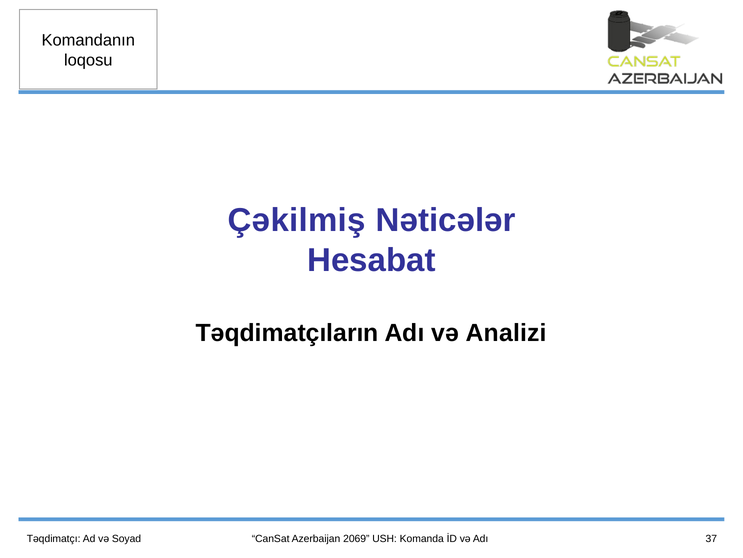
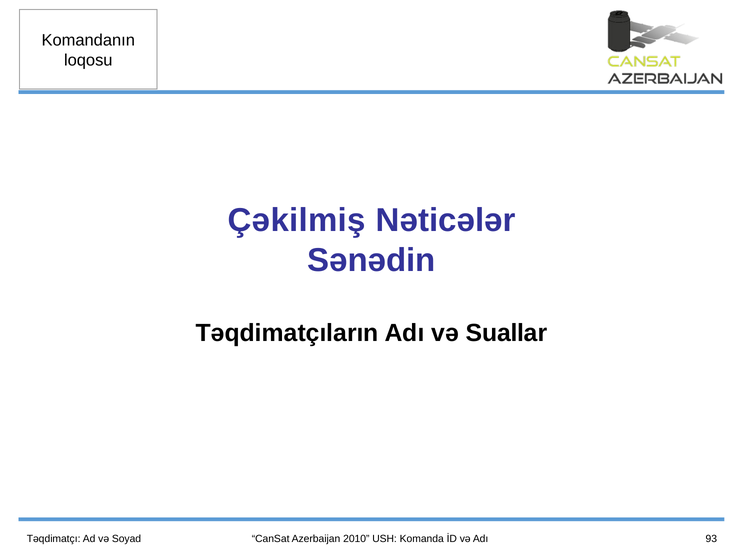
Hesabat: Hesabat -> Sənədin
Analizi: Analizi -> Suallar
2069: 2069 -> 2010
37: 37 -> 93
